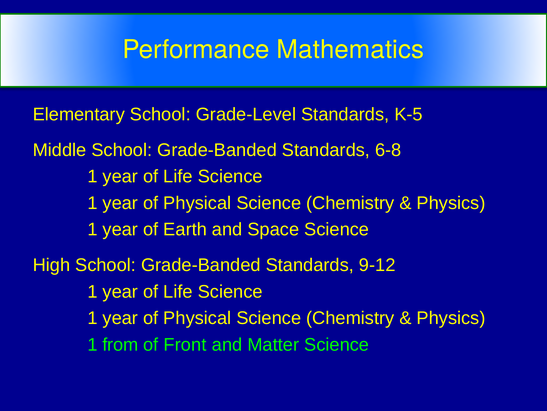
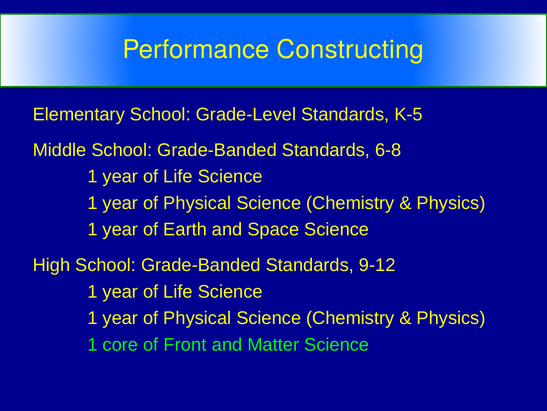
Mathematics: Mathematics -> Constructing
from: from -> core
